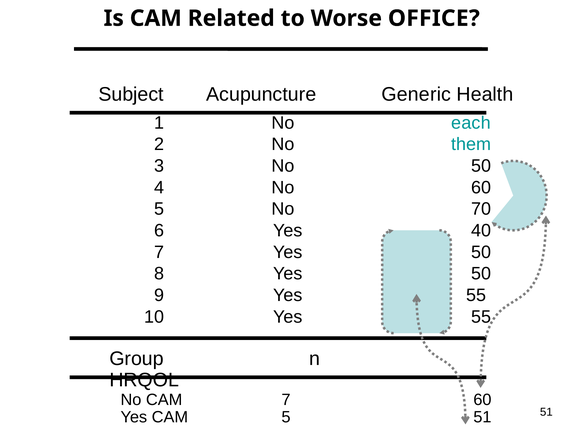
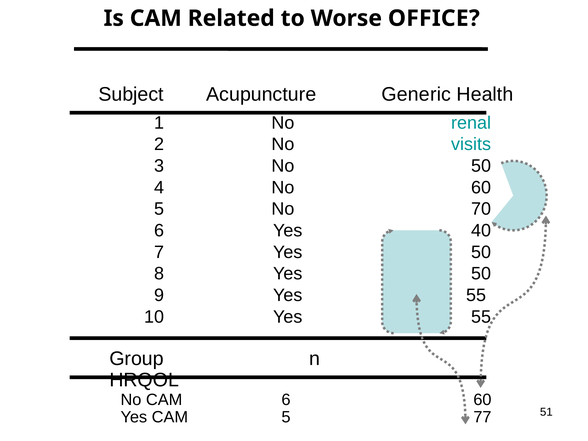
each: each -> renal
them: them -> visits
CAM 7: 7 -> 6
5 51: 51 -> 77
